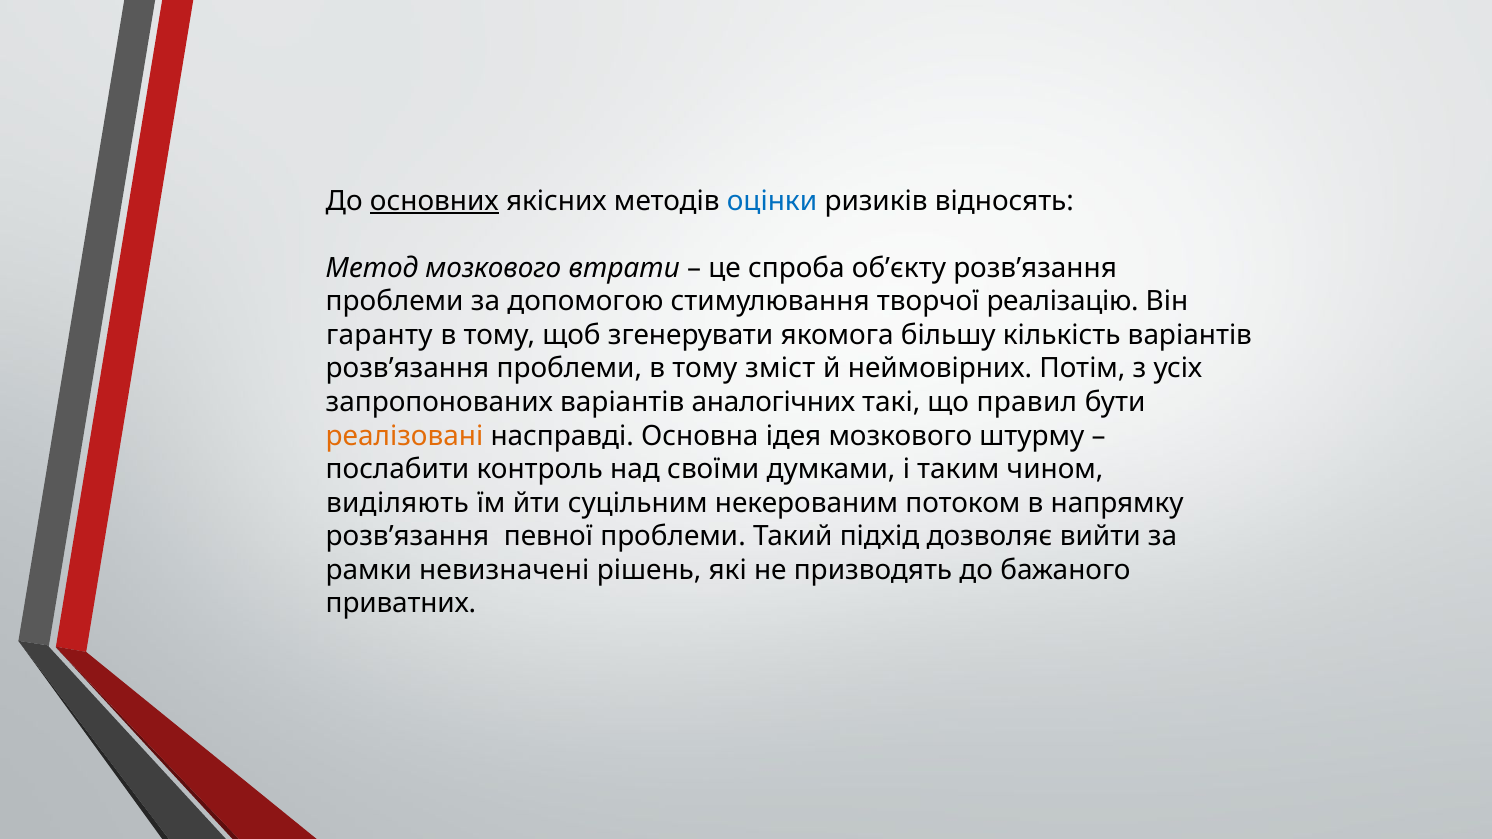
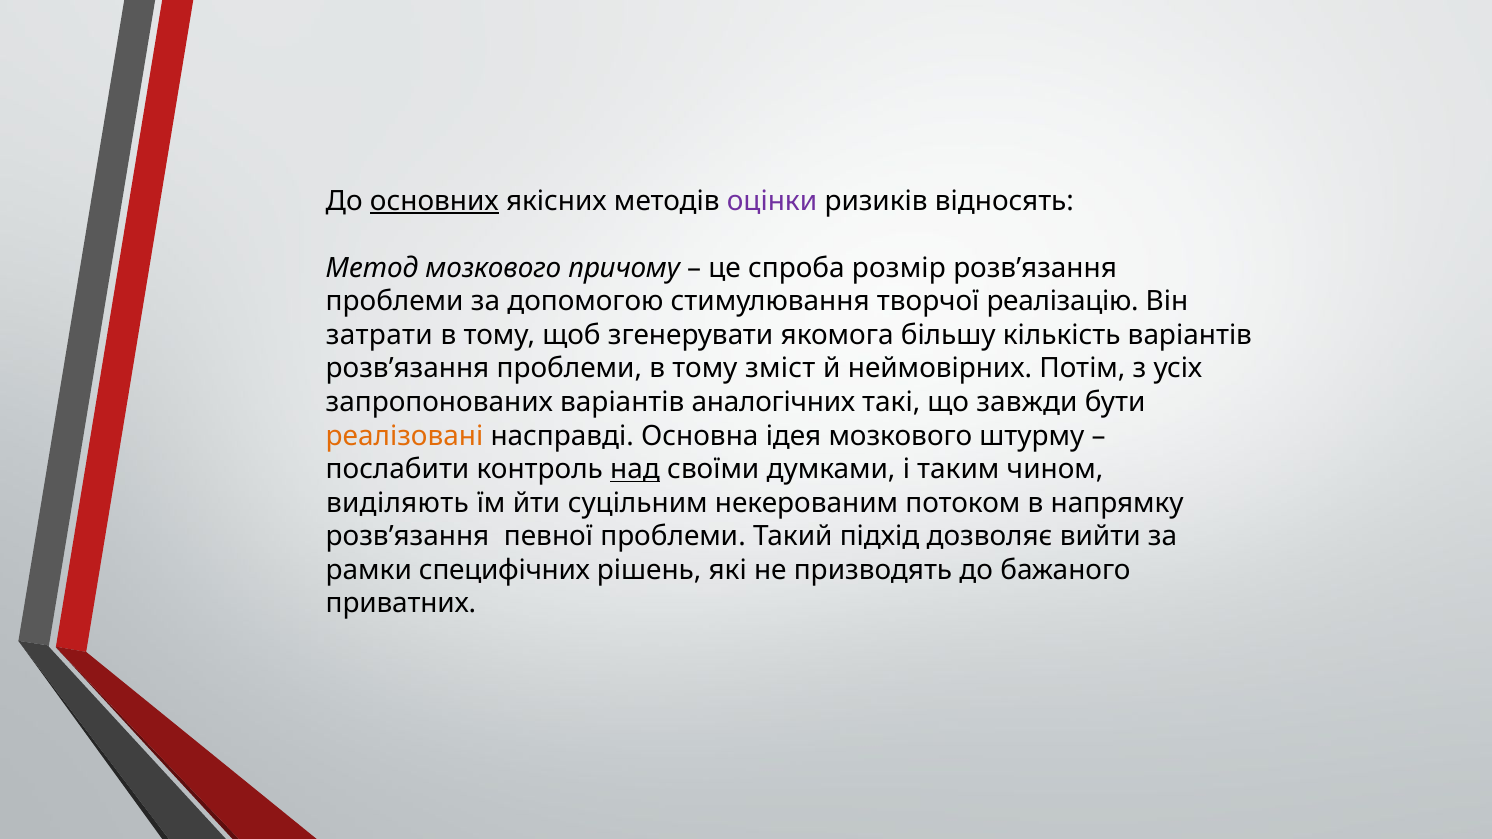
оцінки colour: blue -> purple
втрати: втрати -> причому
обʼєкту: обʼєкту -> розмір
гаранту: гаранту -> затрати
правил: правил -> завжди
над underline: none -> present
невизначені: невизначені -> специфічних
